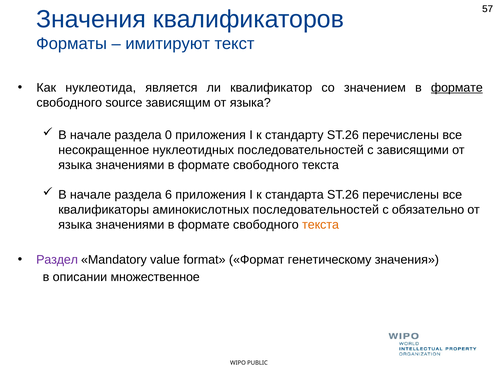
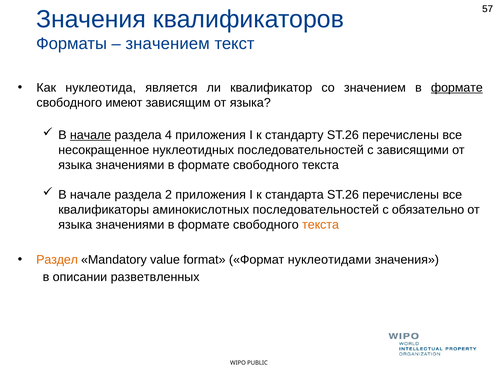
имитируют at (168, 43): имитируют -> значением
source: source -> имеют
начале at (91, 135) underline: none -> present
0: 0 -> 4
6: 6 -> 2
Раздел colour: purple -> orange
генетическому: генетическому -> нуклеотидами
множественное: множественное -> разветвленных
